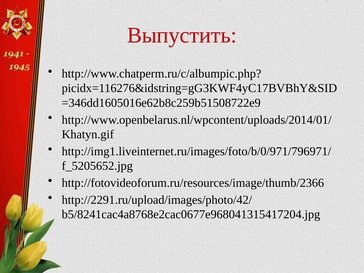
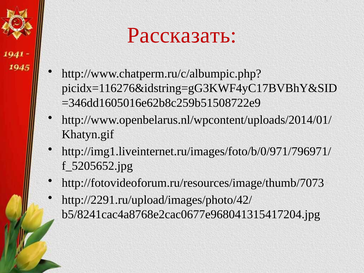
Выпустить: Выпустить -> Рассказать
http://fotovideoforum.ru/resources/image/thumb/2366: http://fotovideoforum.ru/resources/image/thumb/2366 -> http://fotovideoforum.ru/resources/image/thumb/7073
